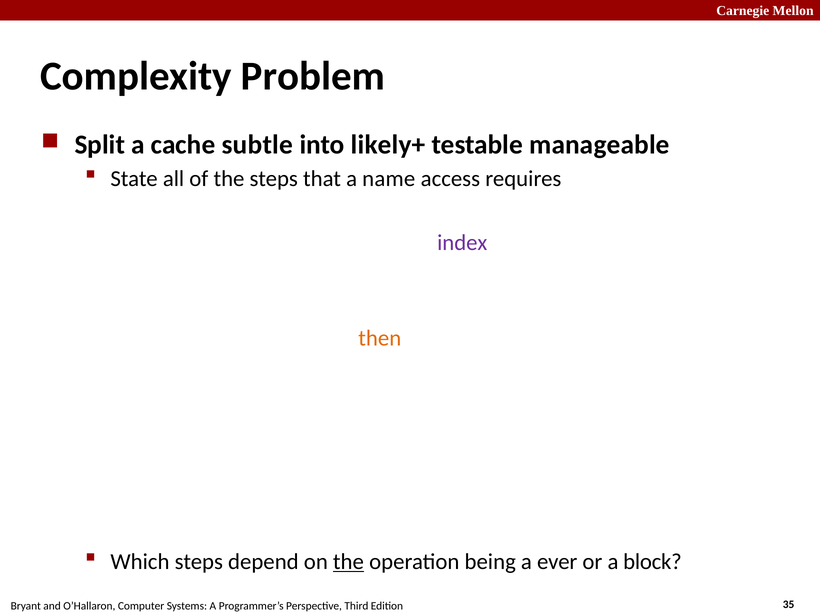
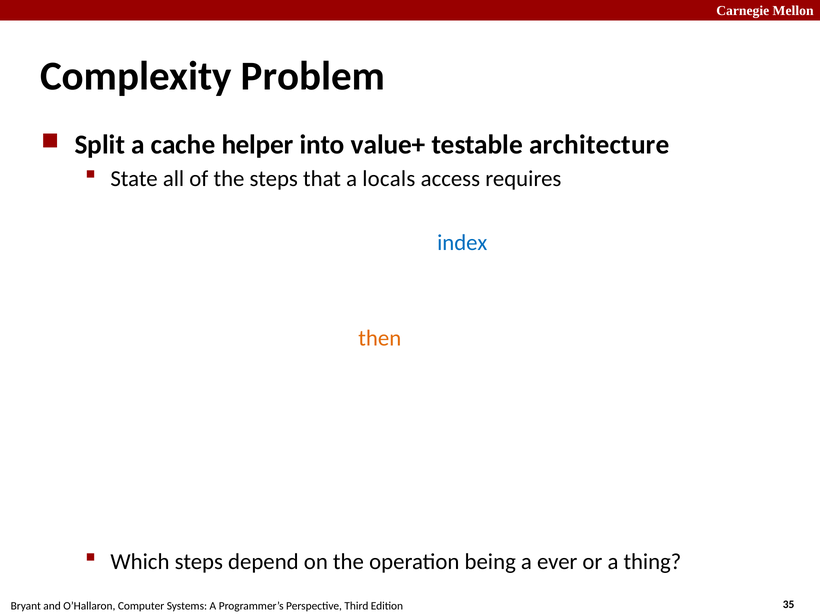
subtle: subtle -> helper
likely+: likely+ -> value+
manageable: manageable -> architecture
name: name -> locals
index at (462, 243) colour: purple -> blue
the at (348, 562) underline: present -> none
a block: block -> thing
